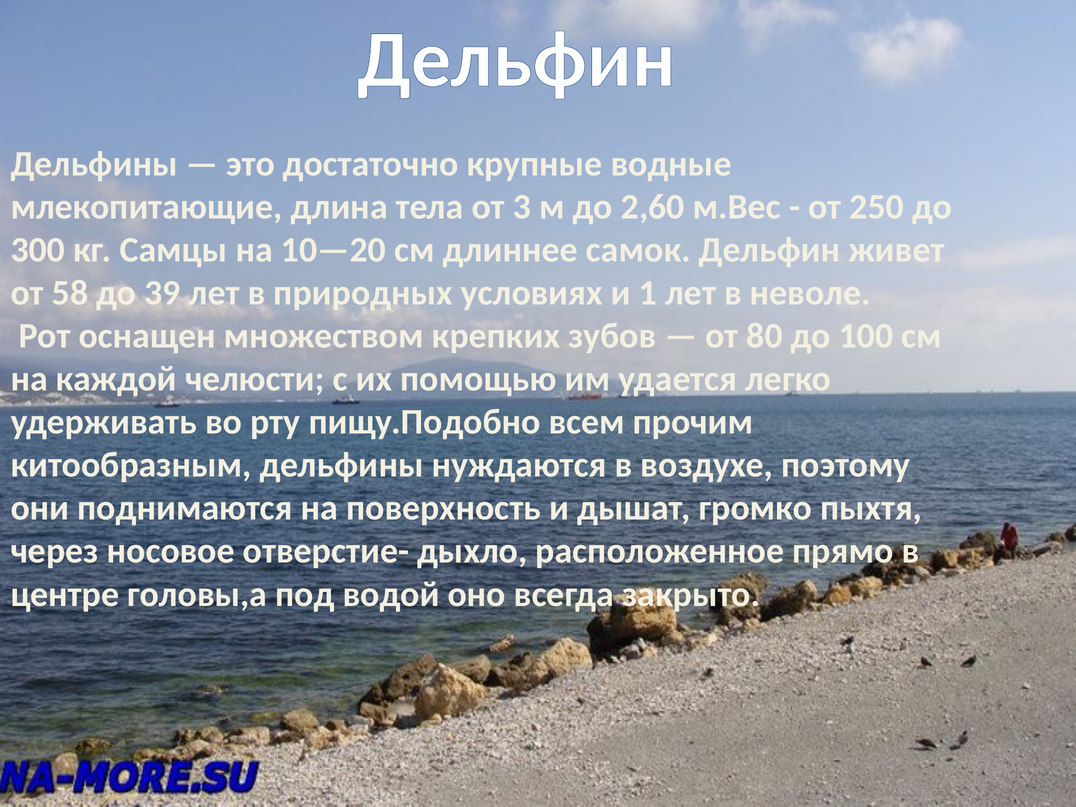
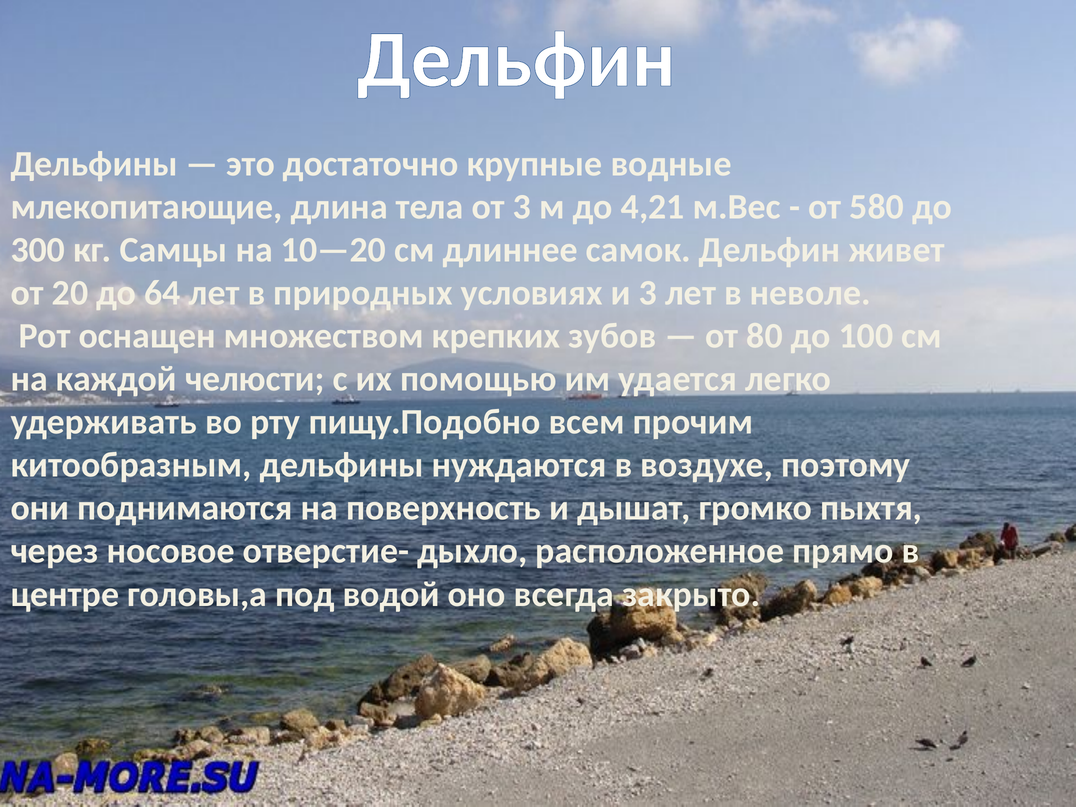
2,60: 2,60 -> 4,21
250: 250 -> 580
58: 58 -> 20
39: 39 -> 64
и 1: 1 -> 3
